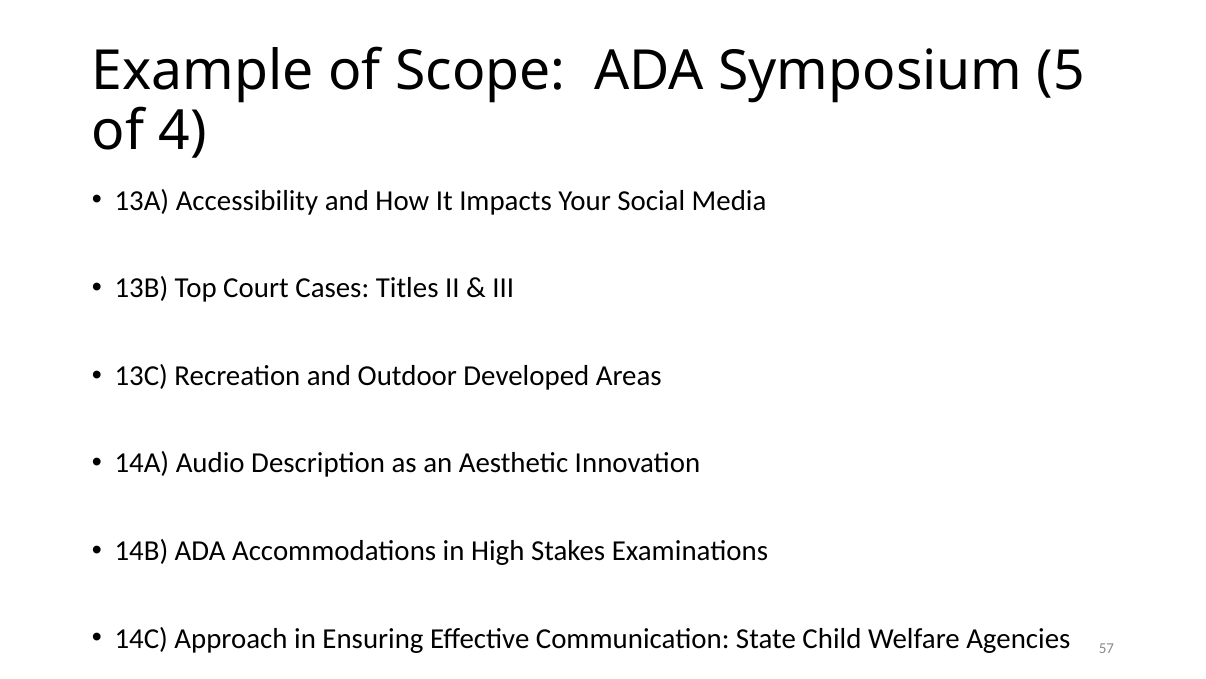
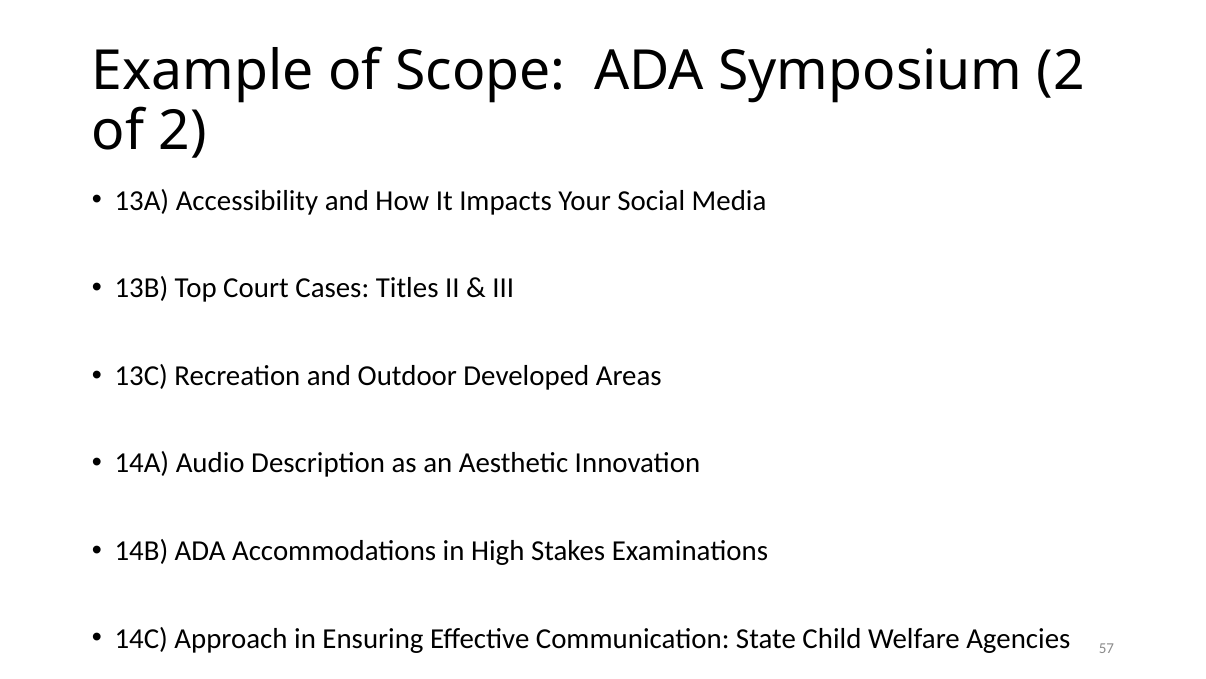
Symposium 5: 5 -> 2
of 4: 4 -> 2
